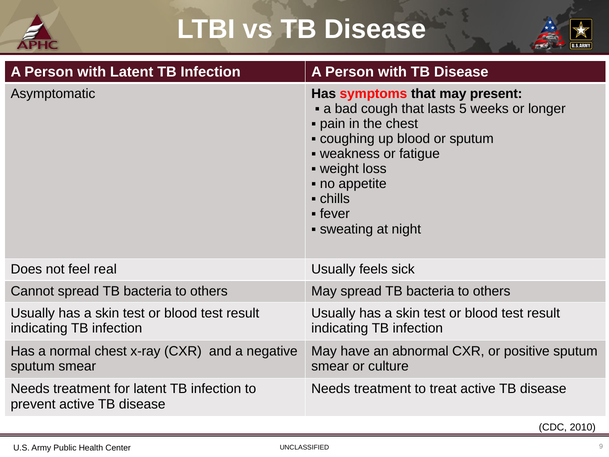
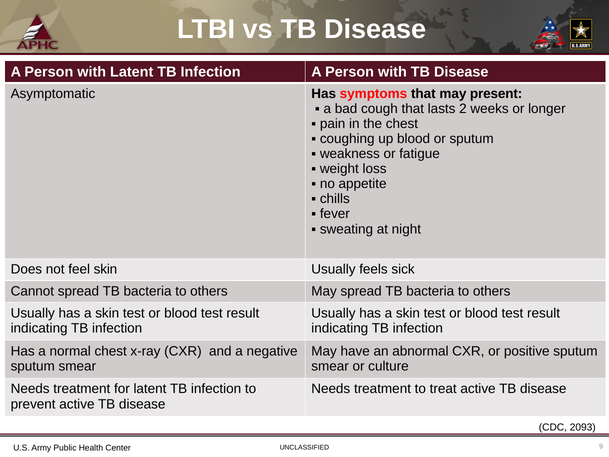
5: 5 -> 2
feel real: real -> skin
2010: 2010 -> 2093
